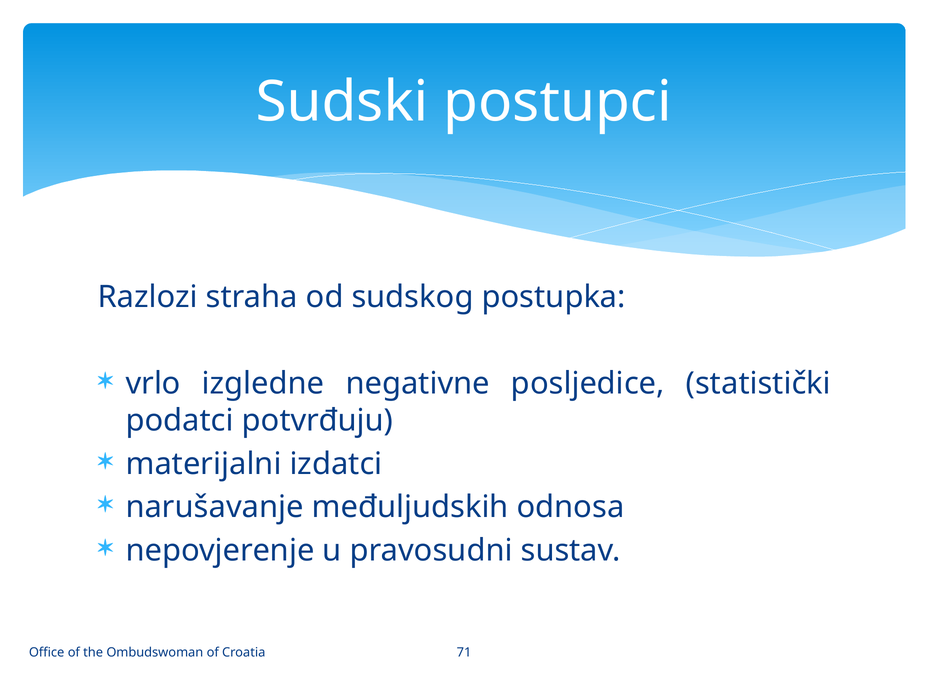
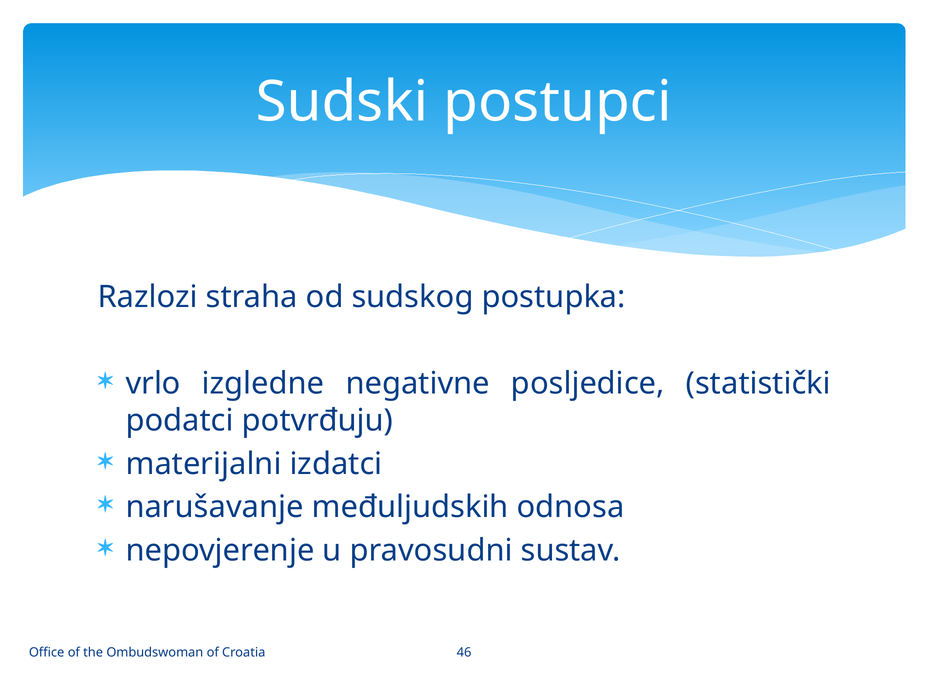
71: 71 -> 46
